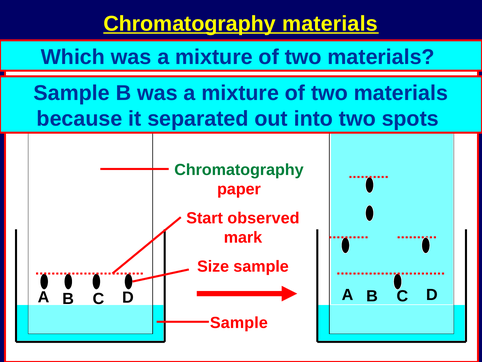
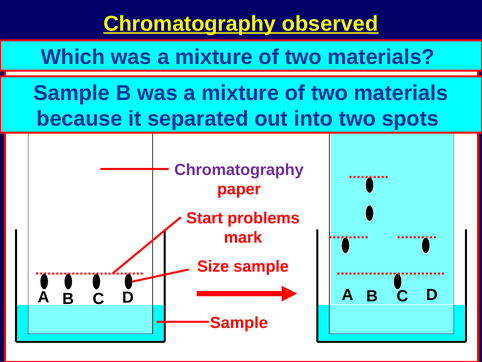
Chromatography materials: materials -> observed
Chromatography at (239, 170) colour: green -> purple
observed: observed -> problems
